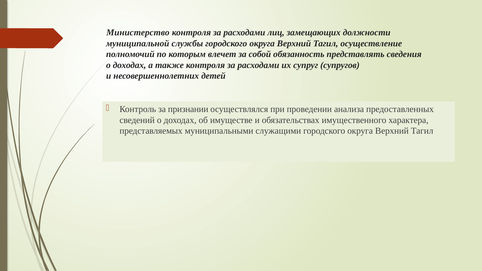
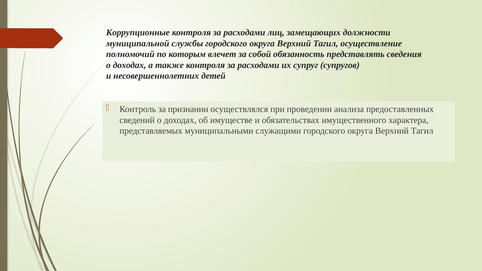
Министерство: Министерство -> Коррупционные
